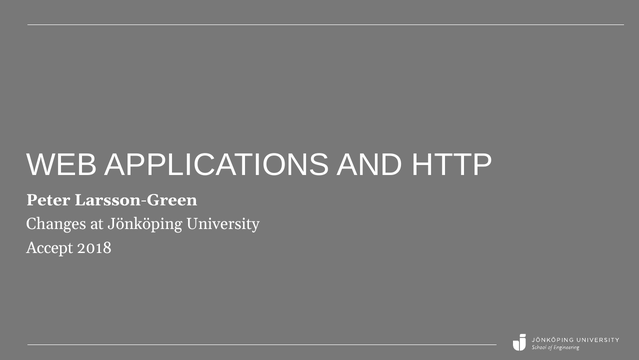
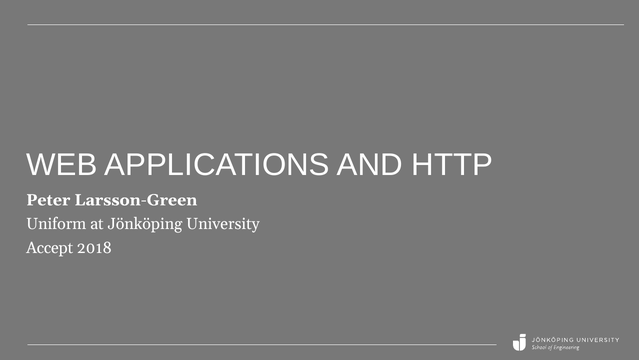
Changes: Changes -> Uniform
